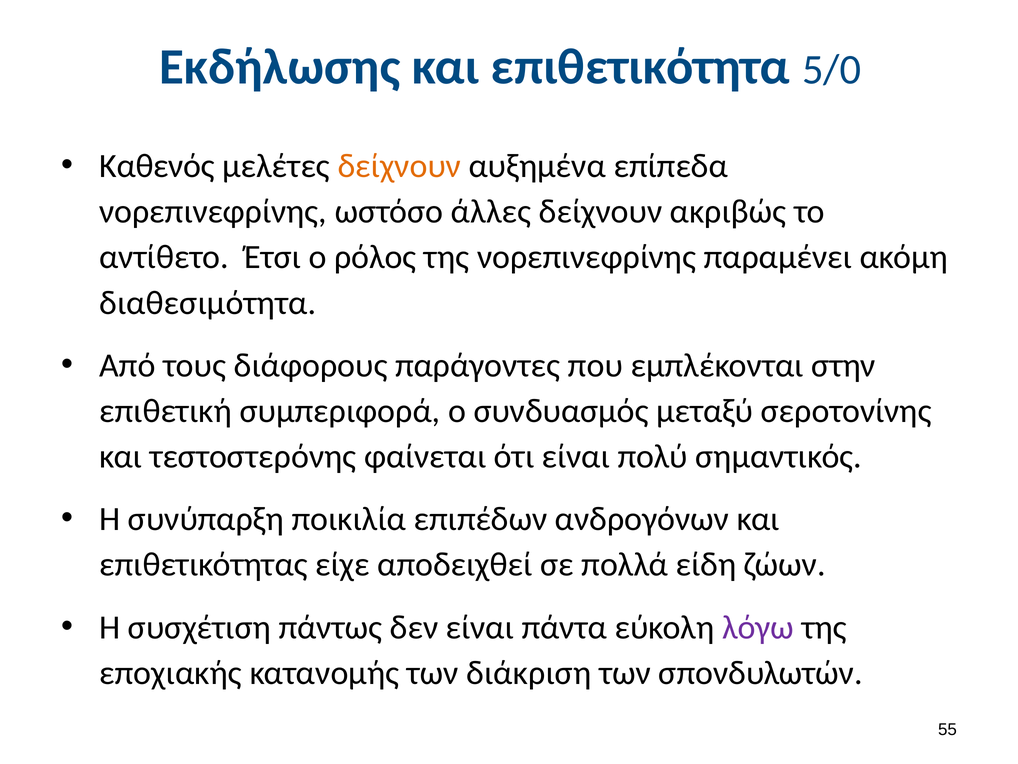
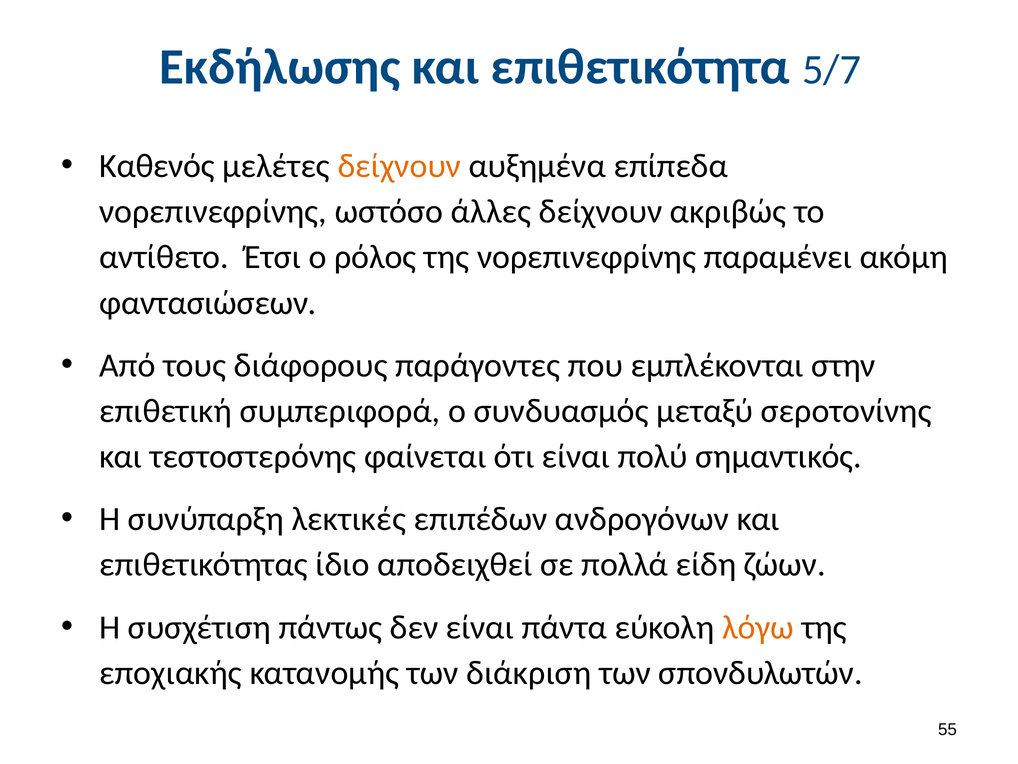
5/0: 5/0 -> 5/7
διαθεσιμότητα: διαθεσιμότητα -> φαντασιώσεων
ποικιλία: ποικιλία -> λεκτικές
είχε: είχε -> ίδιο
λόγω colour: purple -> orange
